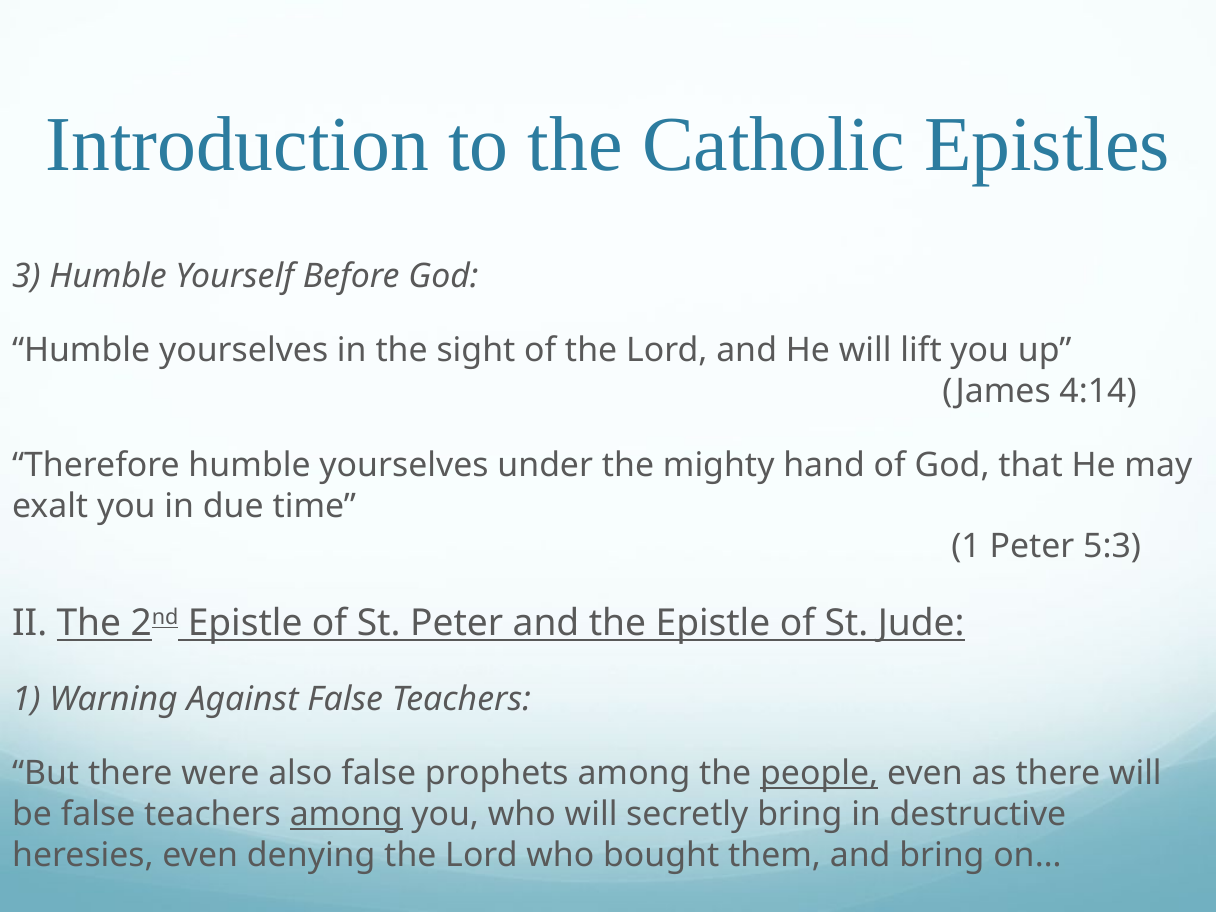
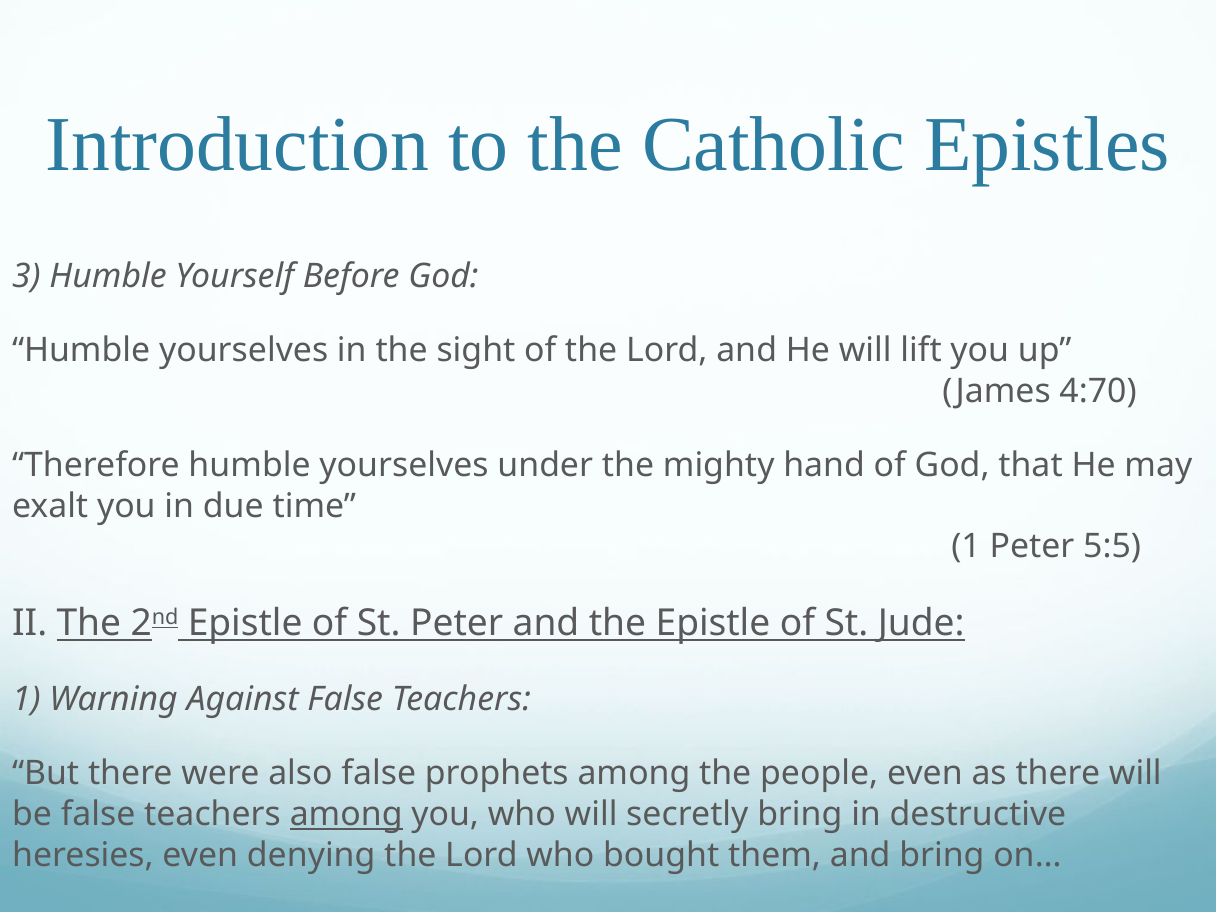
4:14: 4:14 -> 4:70
5:3: 5:3 -> 5:5
people underline: present -> none
